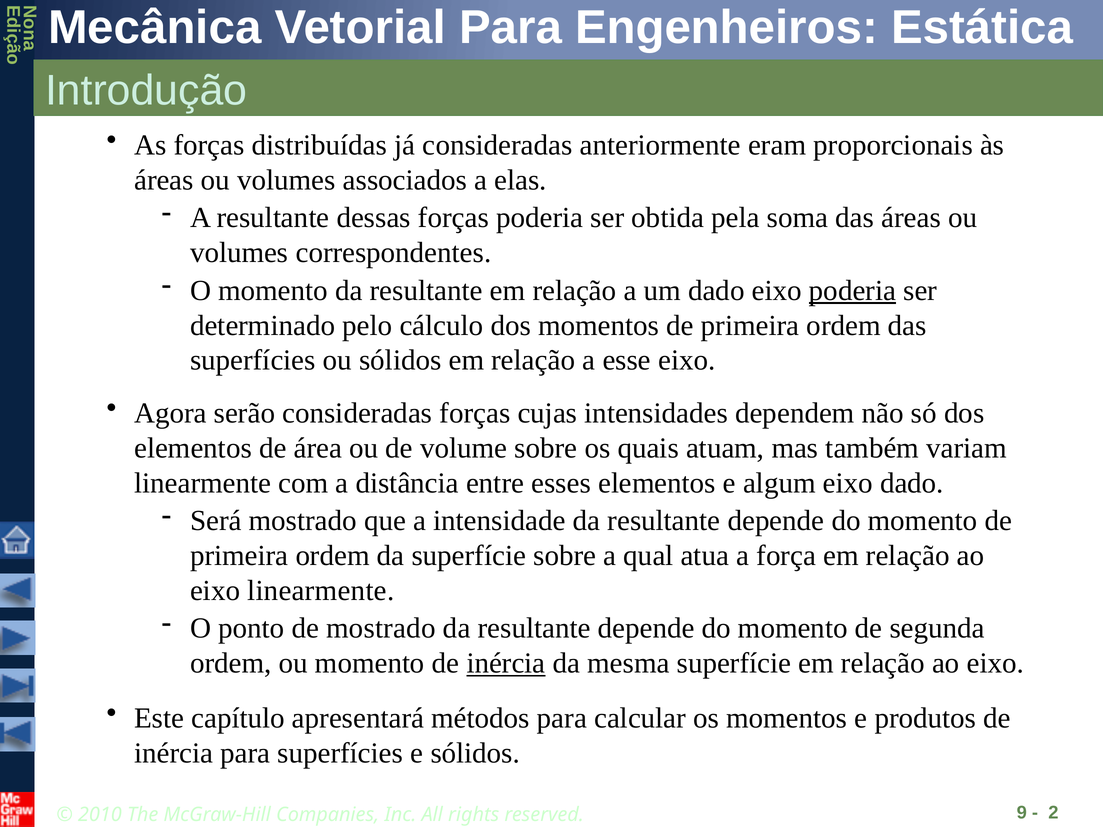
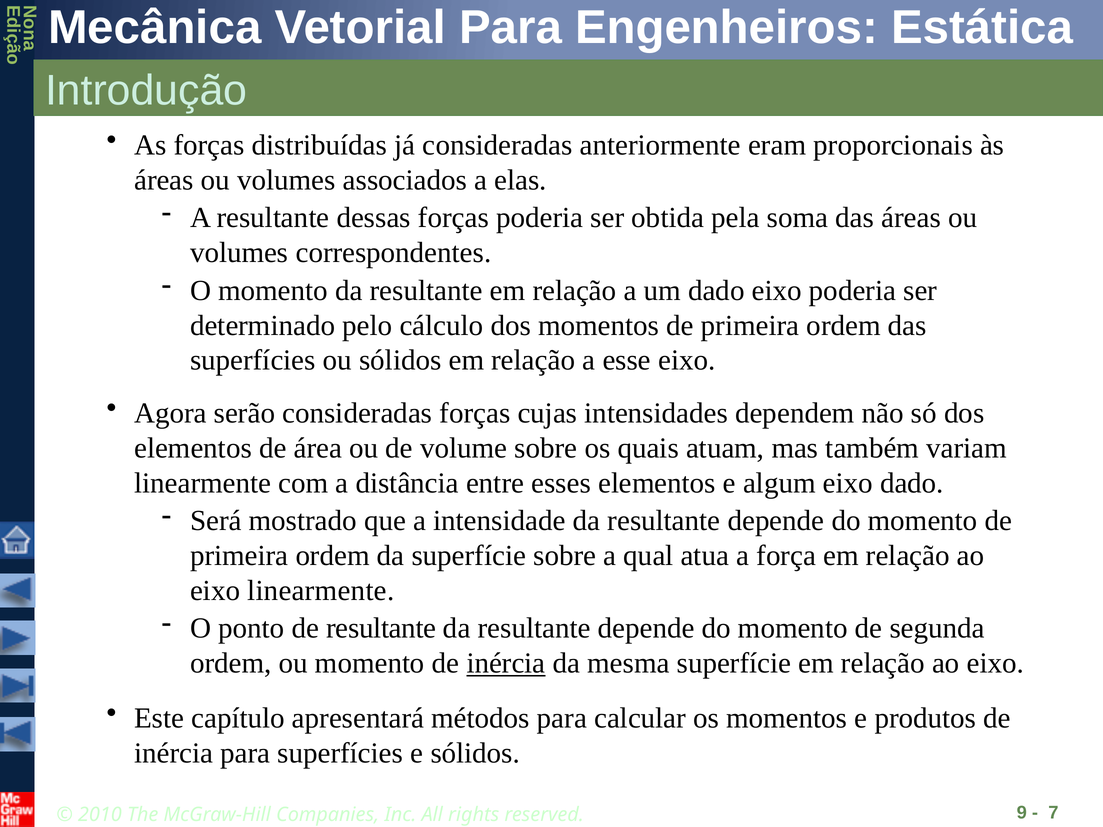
poderia at (852, 291) underline: present -> none
de mostrado: mostrado -> resultante
2: 2 -> 7
